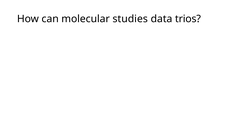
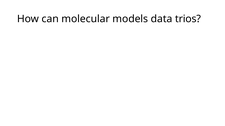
studies: studies -> models
